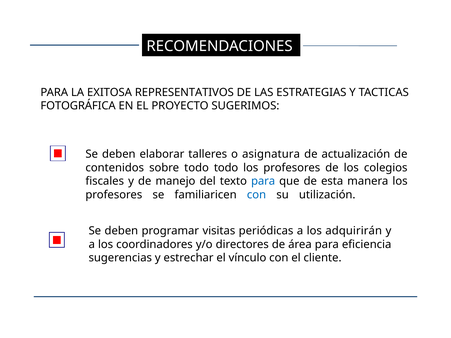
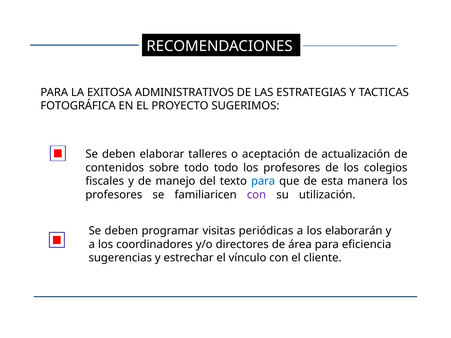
REPRESENTATIVOS: REPRESENTATIVOS -> ADMINISTRATIVOS
asignatura: asignatura -> aceptación
con at (256, 195) colour: blue -> purple
adquirirán: adquirirán -> elaborarán
